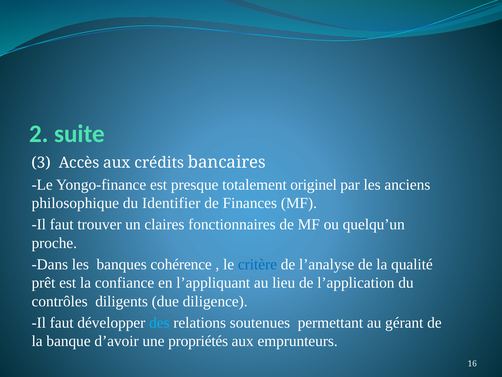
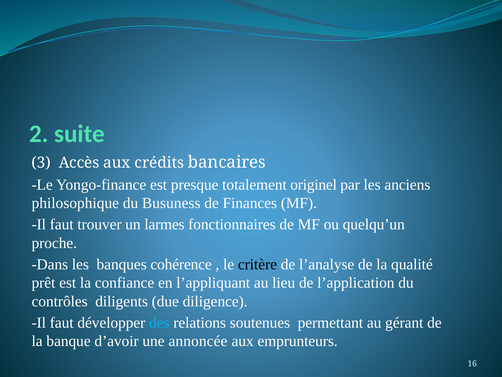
Identifier: Identifier -> Busuness
claires: claires -> larmes
critère colour: blue -> black
propriétés: propriétés -> annoncée
